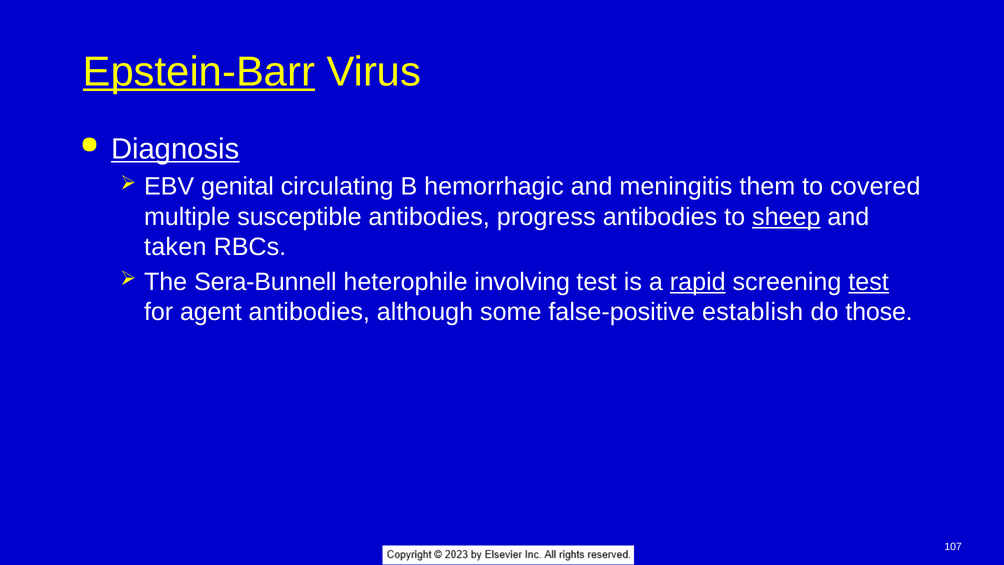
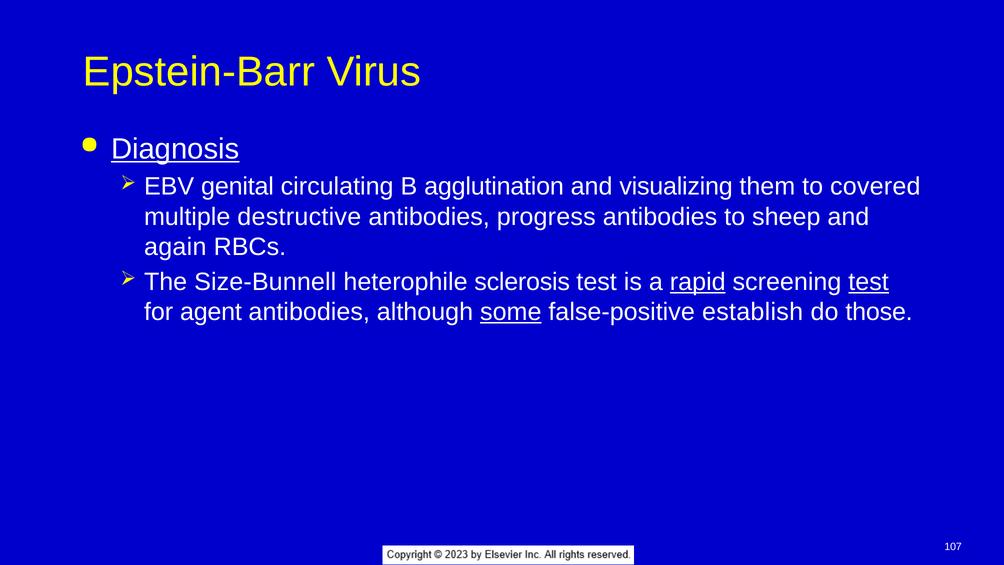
Epstein-Barr underline: present -> none
hemorrhagic: hemorrhagic -> agglutination
meningitis: meningitis -> visualizing
susceptible: susceptible -> destructive
sheep underline: present -> none
taken: taken -> again
Sera-Bunnell: Sera-Bunnell -> Size-Bunnell
involving: involving -> sclerosis
some underline: none -> present
